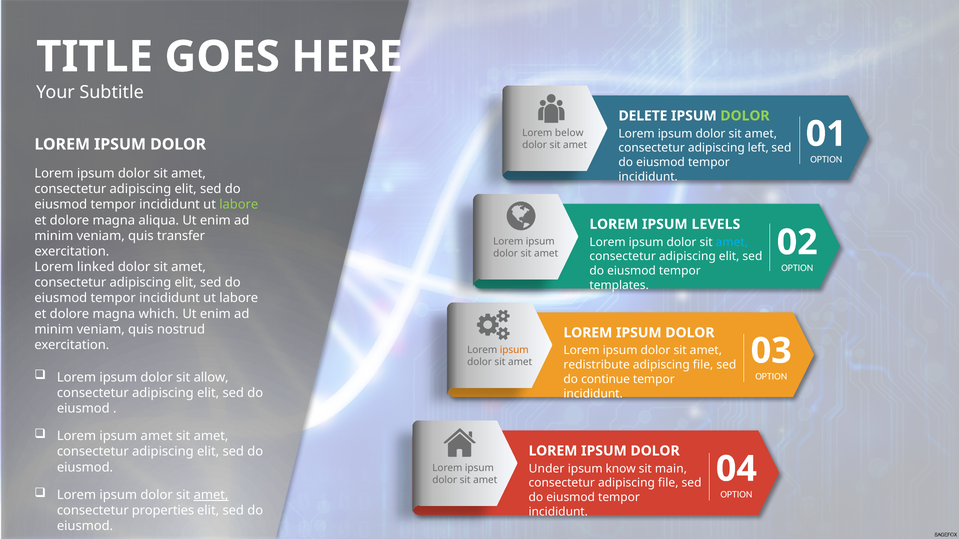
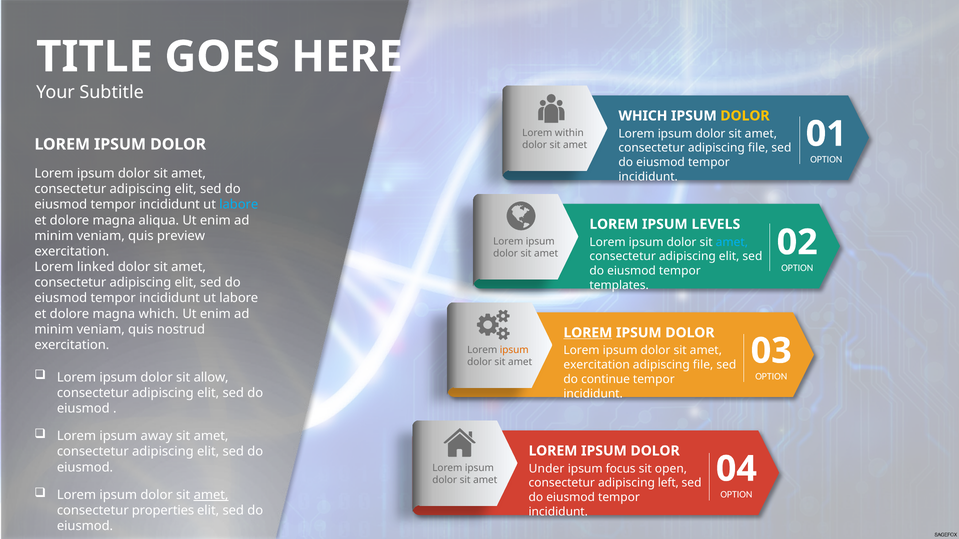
DELETE at (643, 116): DELETE -> WHICH
DOLOR at (745, 116) colour: light green -> yellow
below: below -> within
consectetur adipiscing left: left -> file
labore at (239, 205) colour: light green -> light blue
transfer: transfer -> preview
LOREM at (588, 333) underline: none -> present
redistribute at (597, 365): redistribute -> exercitation
ipsum amet: amet -> away
know: know -> focus
main: main -> open
consectetur adipiscing file: file -> left
